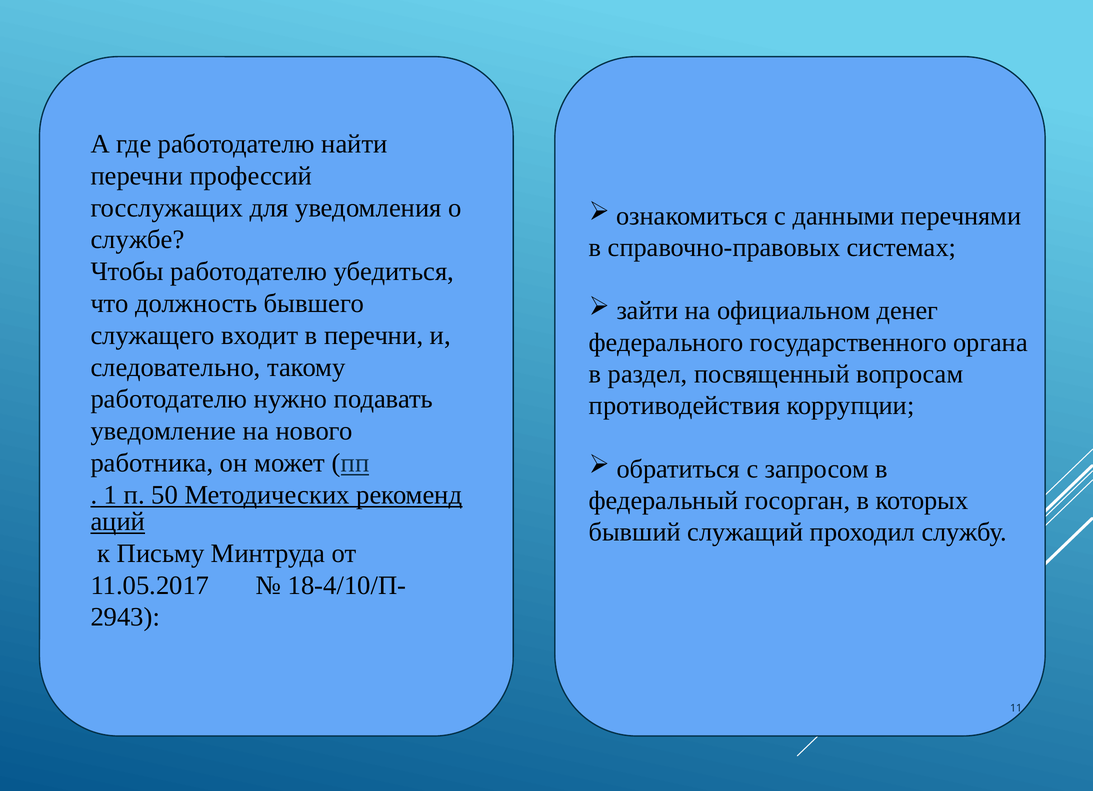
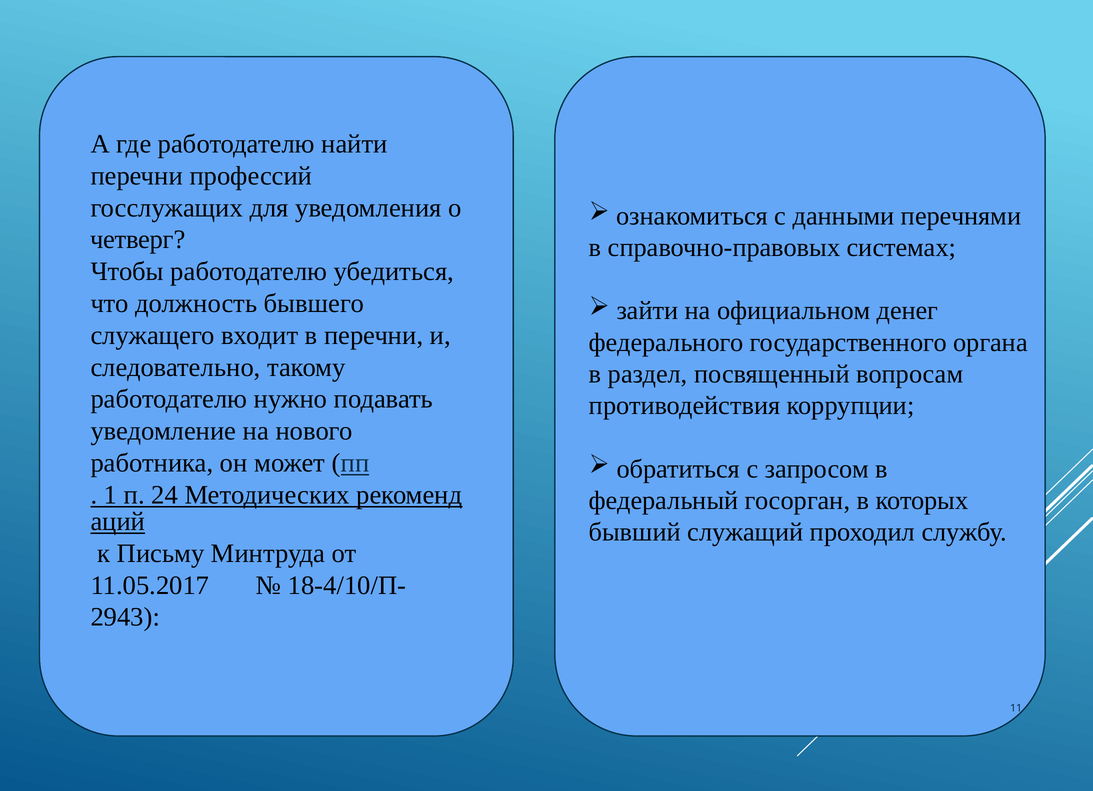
службе: службе -> четверг
50: 50 -> 24
